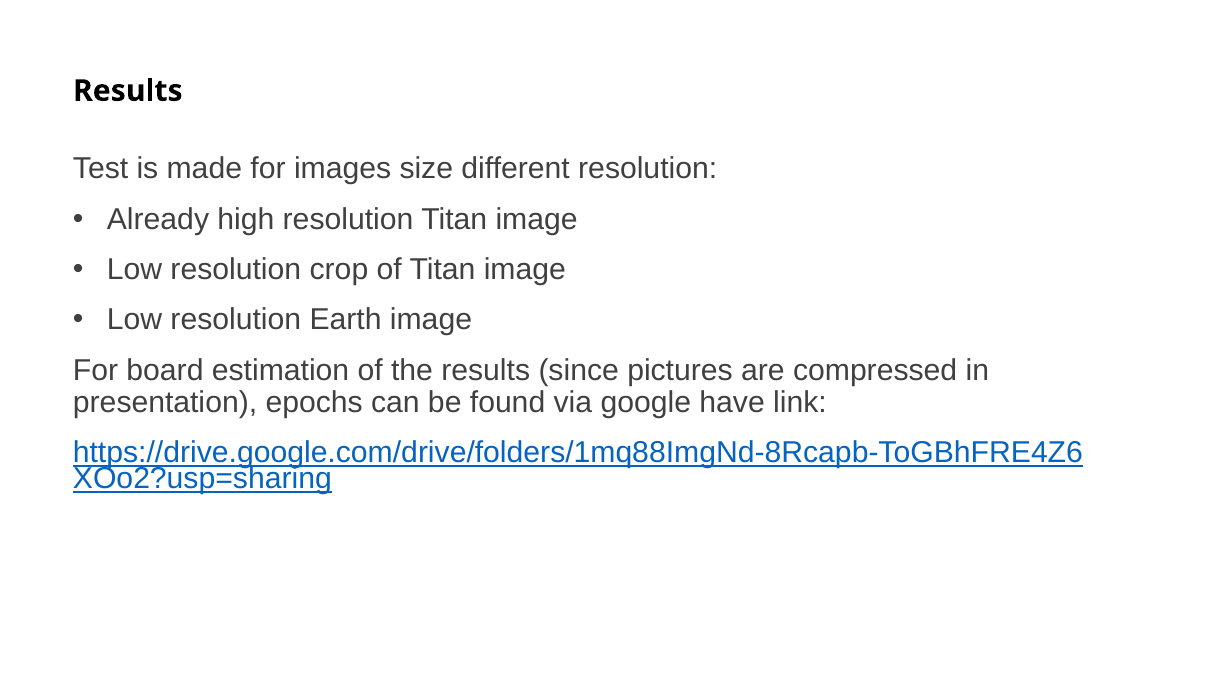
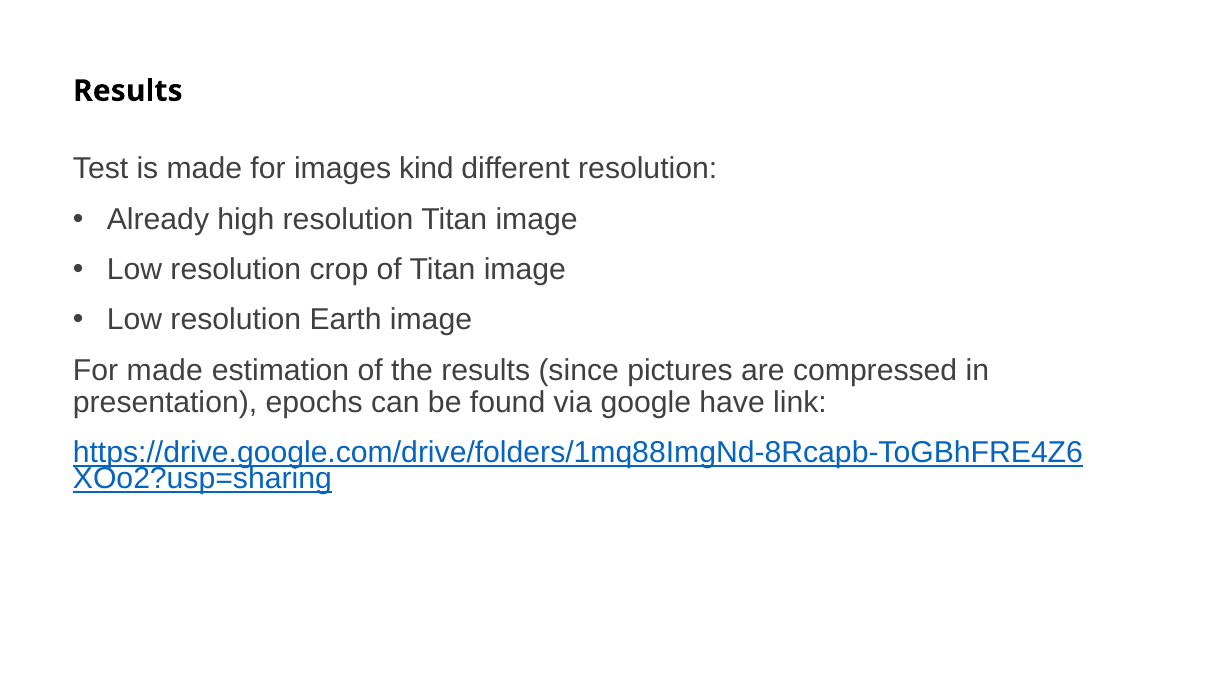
size: size -> kind
For board: board -> made
